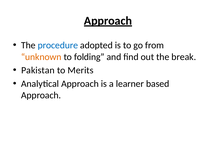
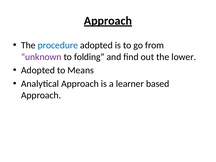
unknown colour: orange -> purple
break: break -> lower
Pakistan at (38, 70): Pakistan -> Adopted
Merits: Merits -> Means
